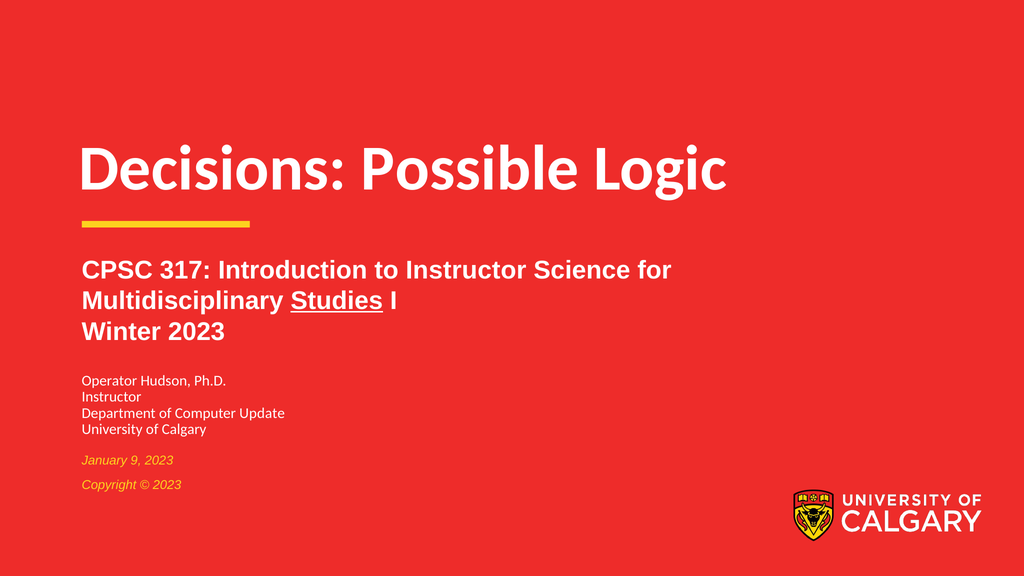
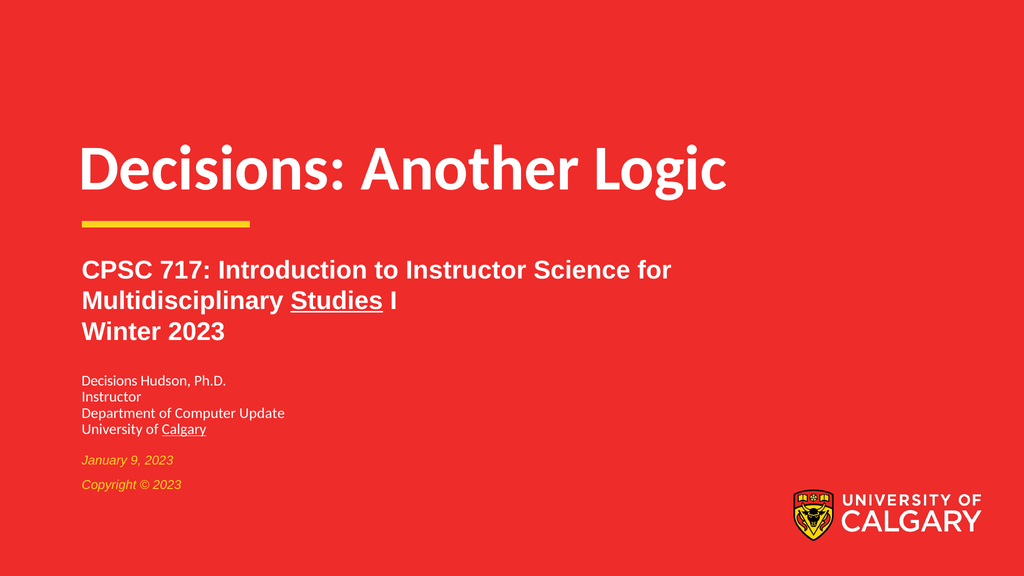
Possible: Possible -> Another
317: 317 -> 717
Operator at (109, 381): Operator -> Decisions
Calgary underline: none -> present
